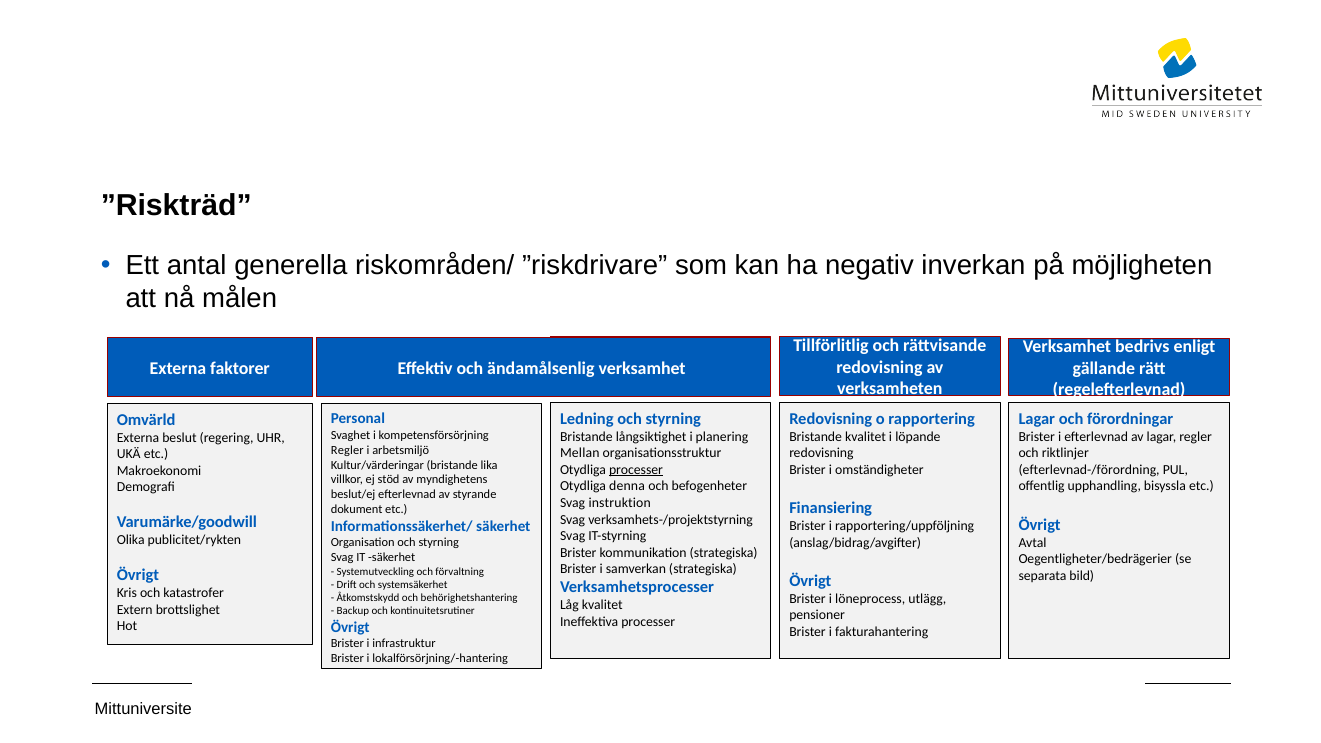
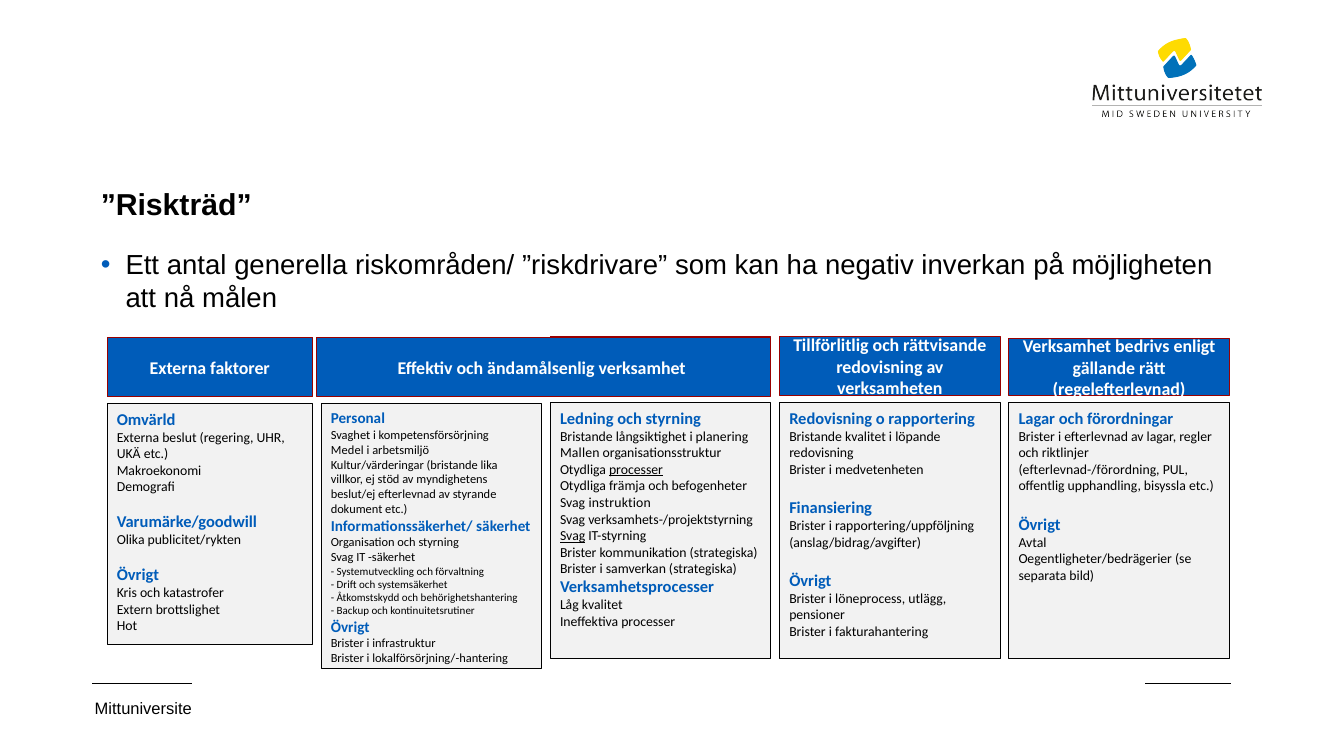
Regler at (347, 450): Regler -> Medel
Mellan: Mellan -> Mallen
omständigheter: omständigheter -> medvetenheten
denna: denna -> främja
Svag at (573, 536) underline: none -> present
